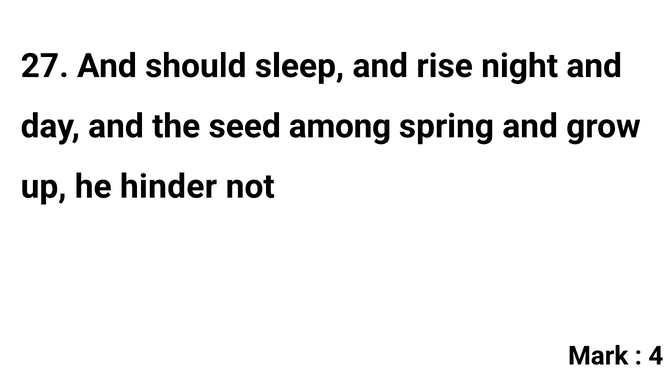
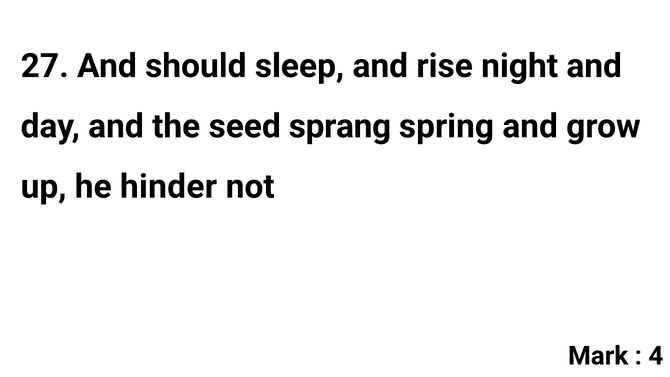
among: among -> sprang
